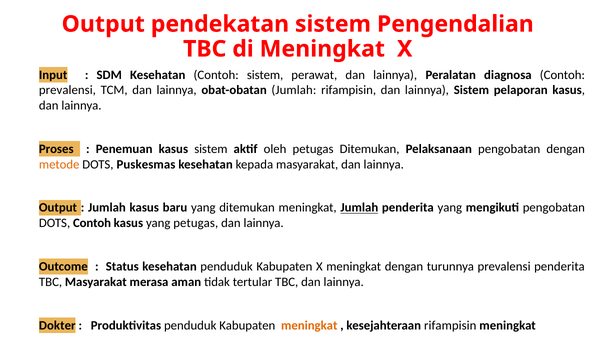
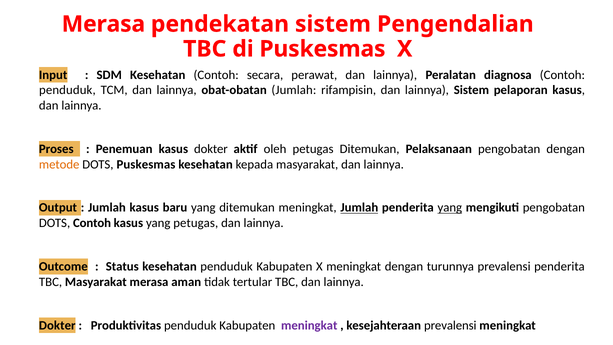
Output at (103, 24): Output -> Merasa
di Meningkat: Meningkat -> Puskesmas
Contoh sistem: sistem -> secara
prevalensi at (67, 90): prevalensi -> penduduk
kasus sistem: sistem -> dokter
yang at (450, 208) underline: none -> present
meningkat at (309, 325) colour: orange -> purple
kesejahteraan rifampisin: rifampisin -> prevalensi
